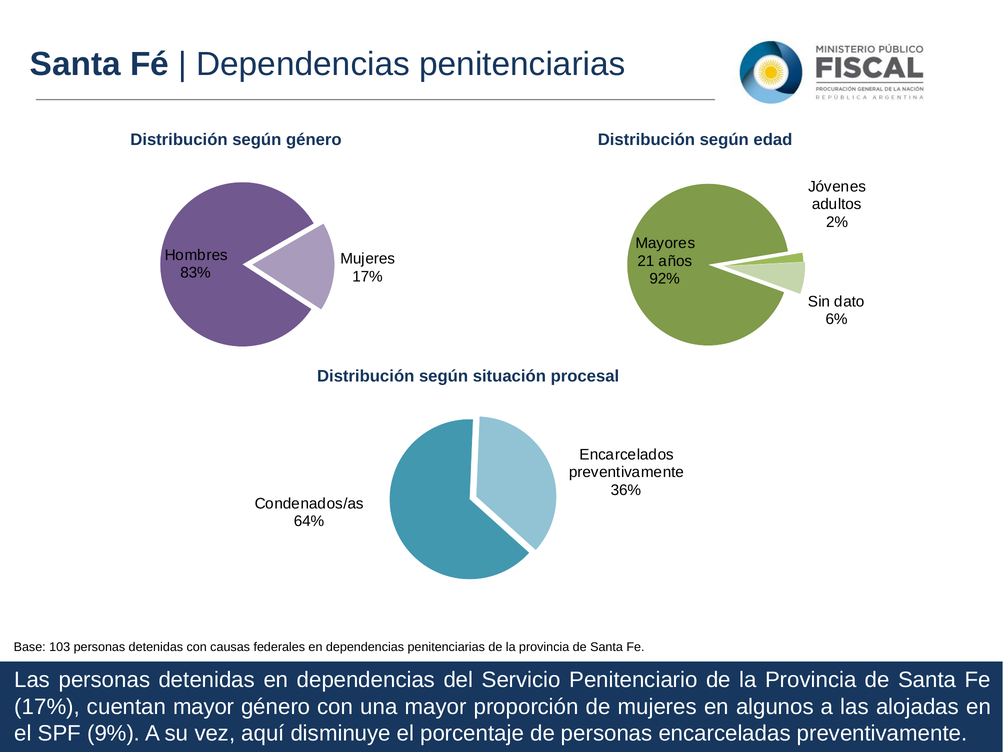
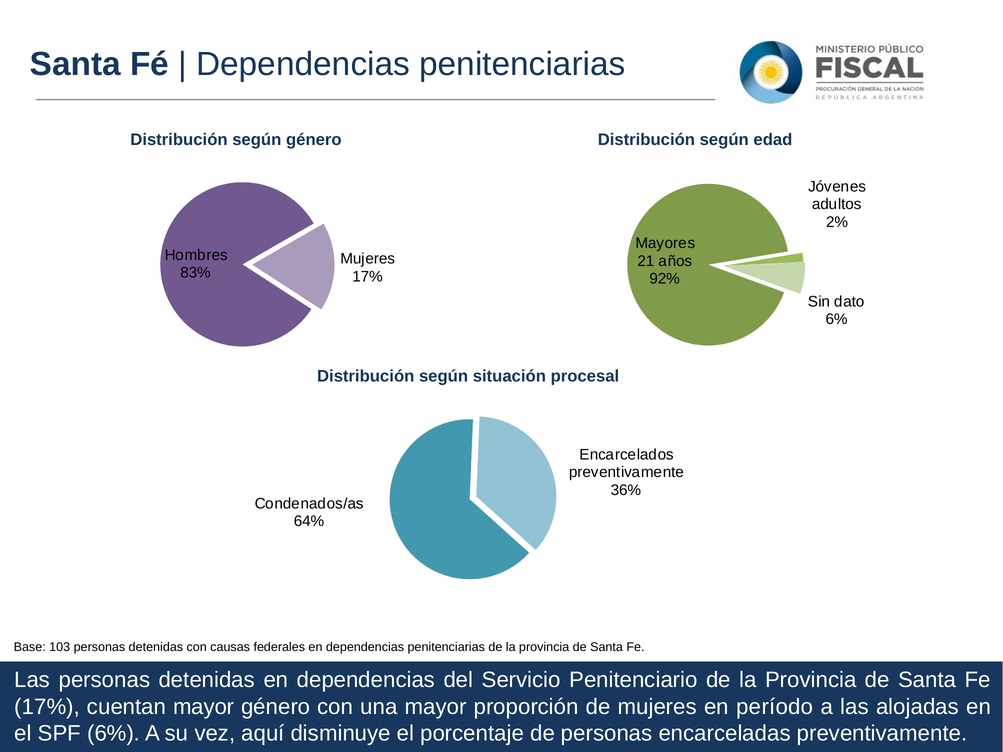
algunos: algunos -> período
SPF 9%: 9% -> 6%
